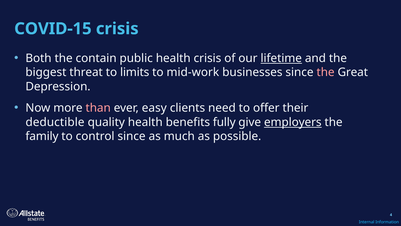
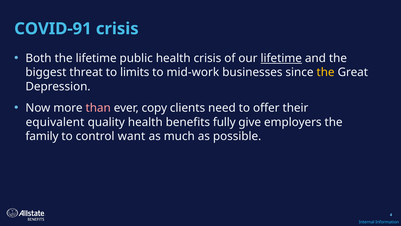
COVID-15: COVID-15 -> COVID-91
the contain: contain -> lifetime
the at (326, 72) colour: pink -> yellow
easy: easy -> copy
deductible: deductible -> equivalent
employers underline: present -> none
control since: since -> want
